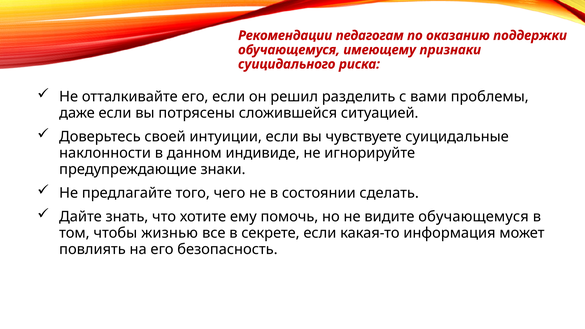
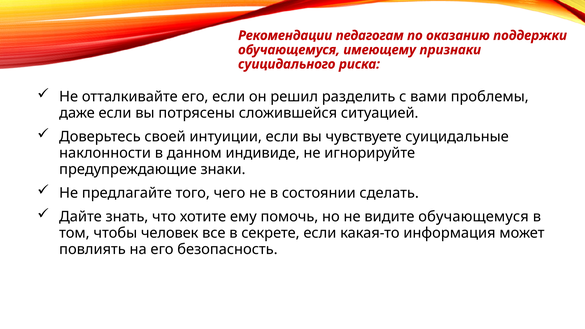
жизнью: жизнью -> человек
